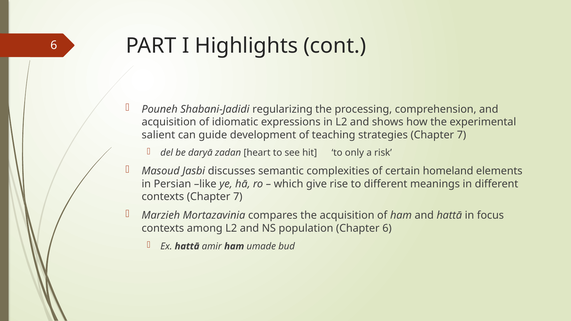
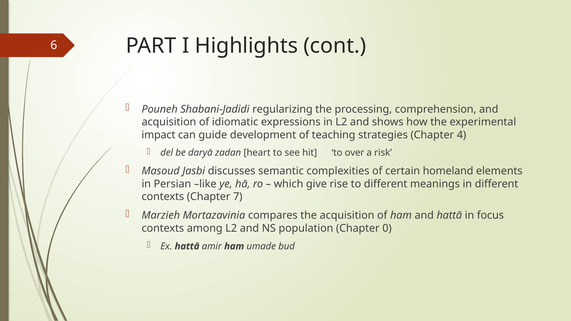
salient: salient -> impact
strategies Chapter 7: 7 -> 4
only: only -> over
Chapter 6: 6 -> 0
